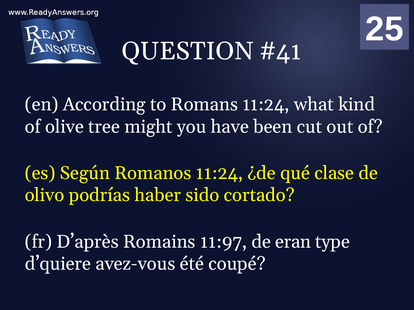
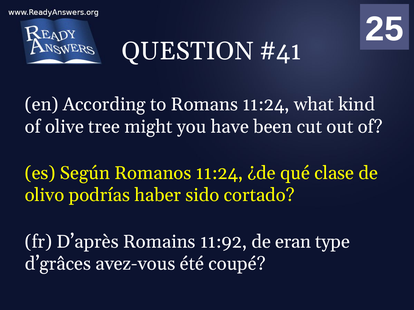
11:97: 11:97 -> 11:92
d’quiere: d’quiere -> d’grâces
